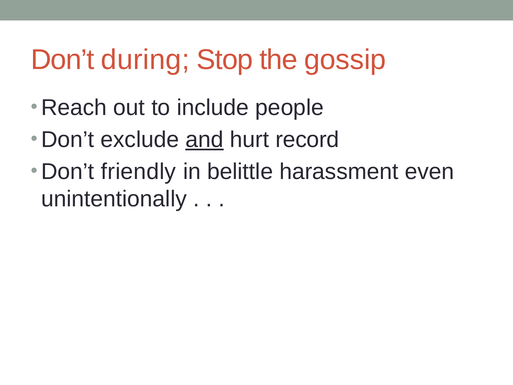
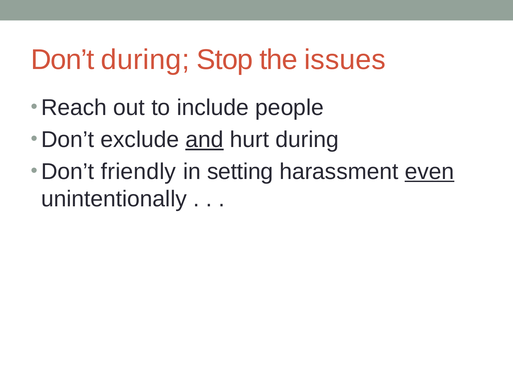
gossip: gossip -> issues
hurt record: record -> during
belittle: belittle -> setting
even underline: none -> present
